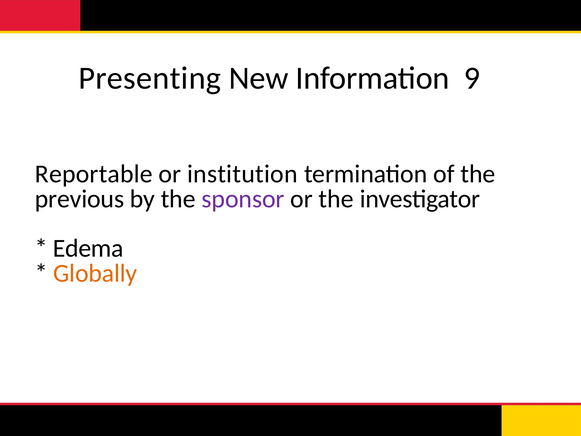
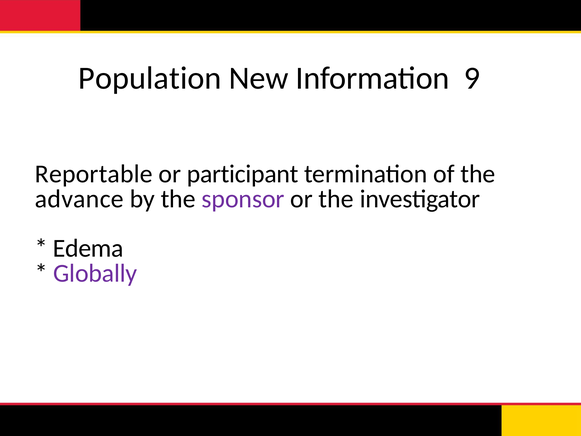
Presenting: Presenting -> Population
institution: institution -> participant
previous: previous -> advance
Globally colour: orange -> purple
